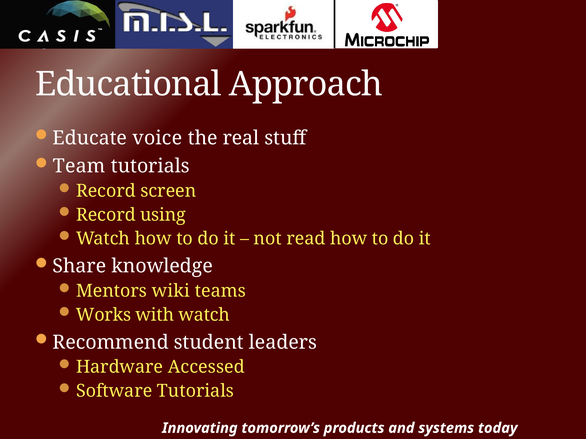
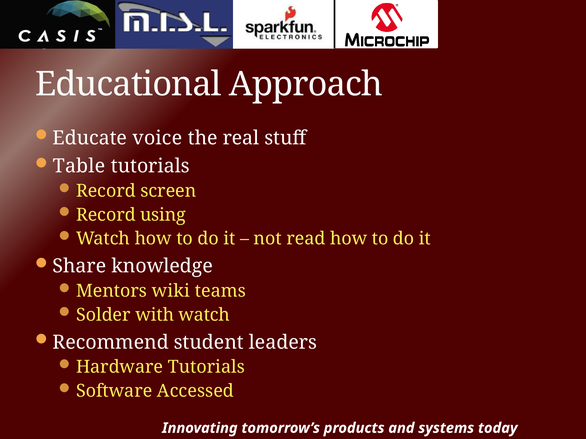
Team: Team -> Table
Works: Works -> Solder
Hardware Accessed: Accessed -> Tutorials
Software Tutorials: Tutorials -> Accessed
